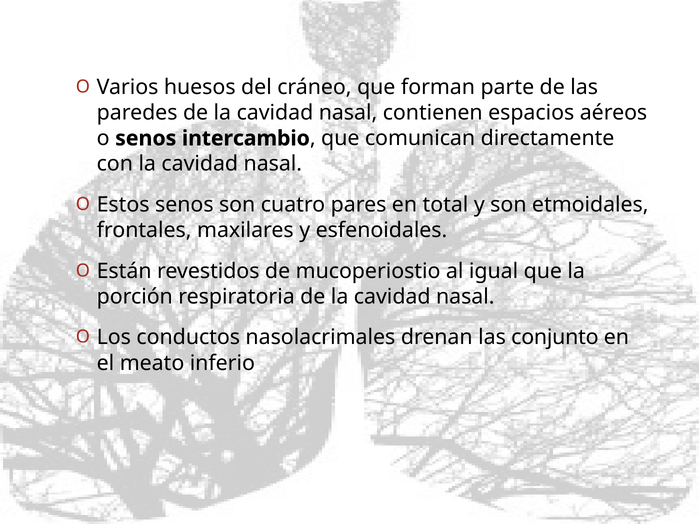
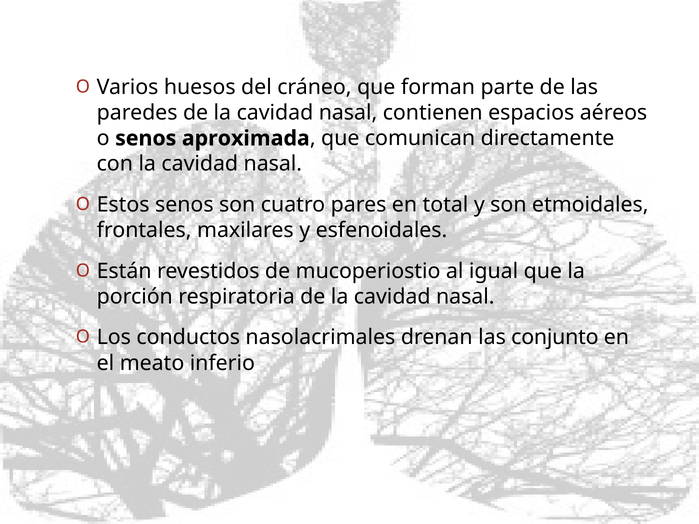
intercambio: intercambio -> aproximada
